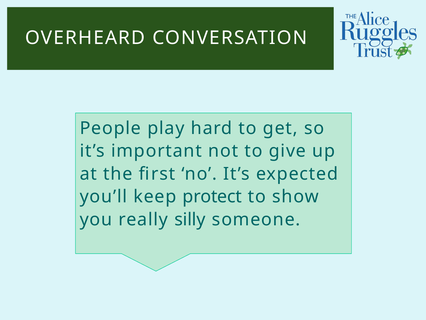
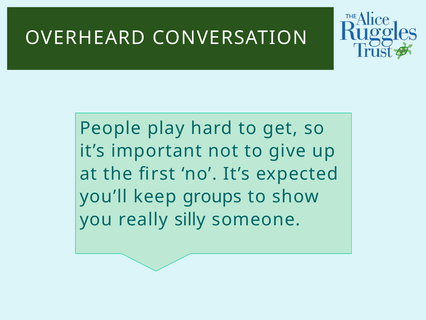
protect: protect -> groups
